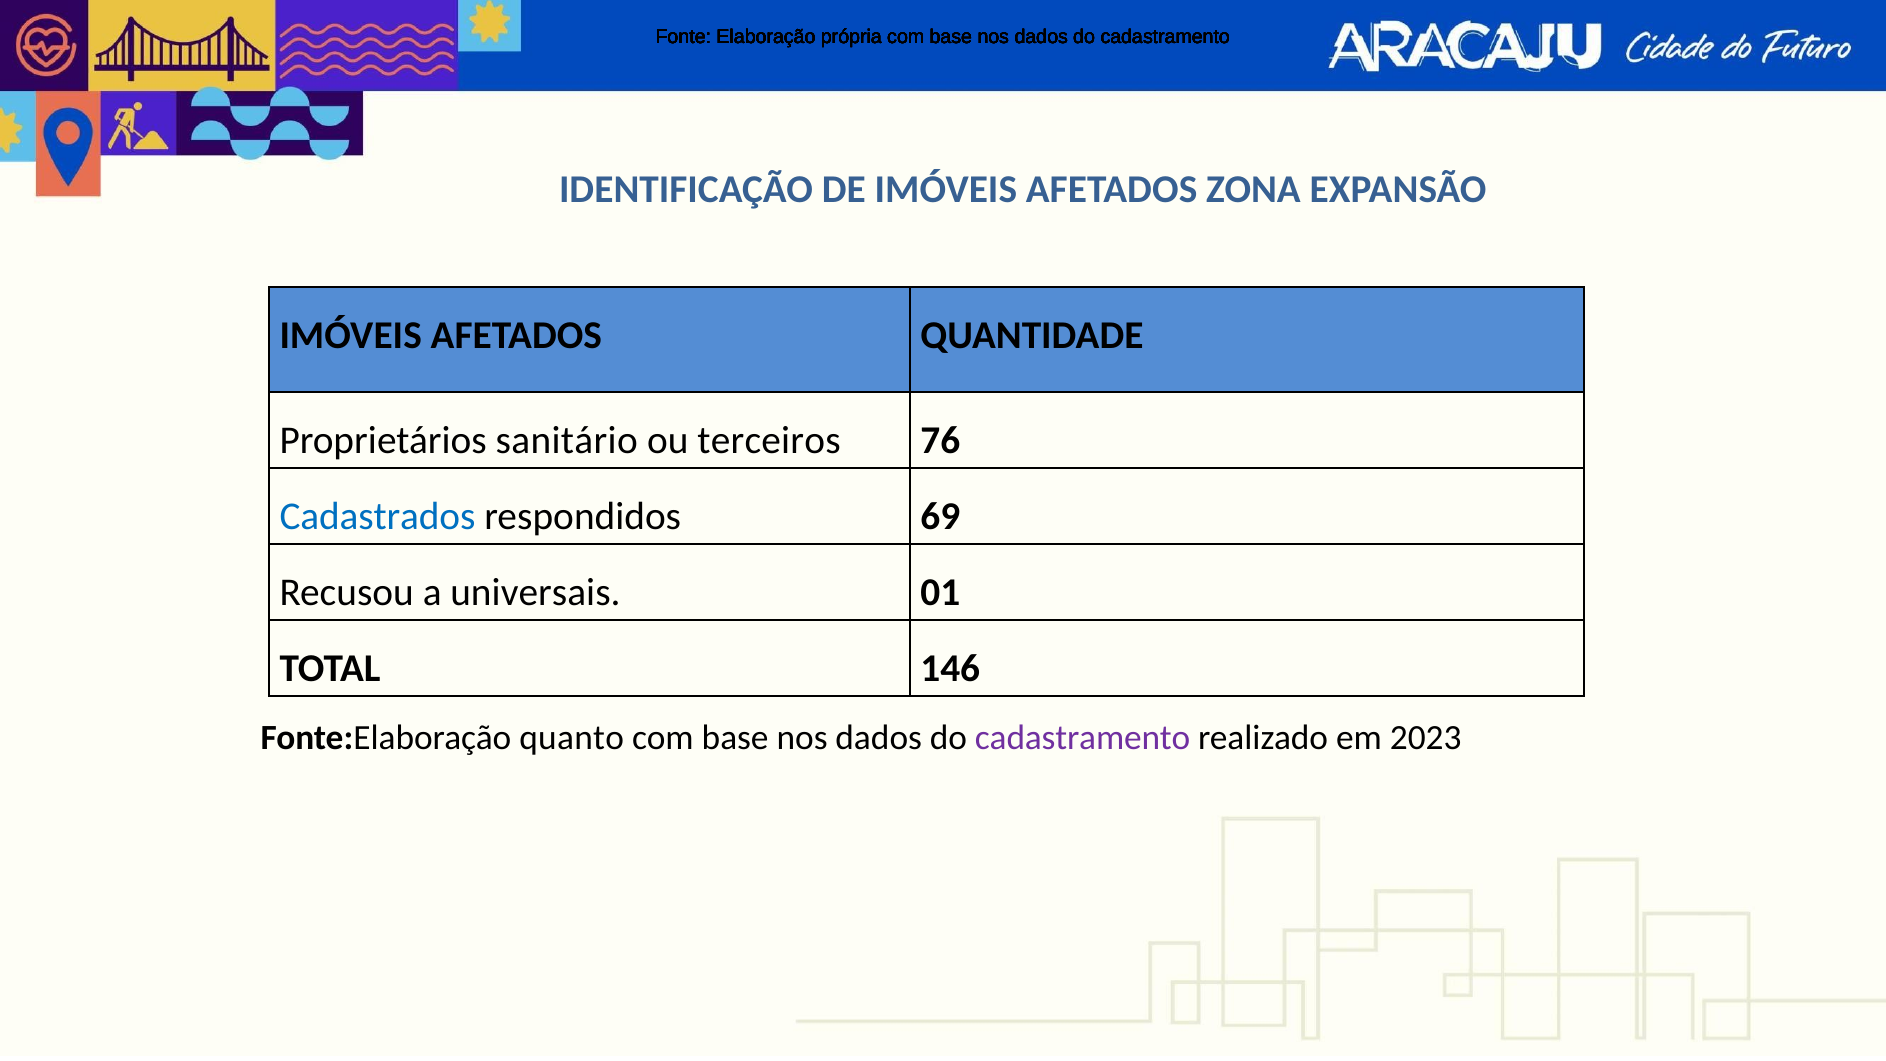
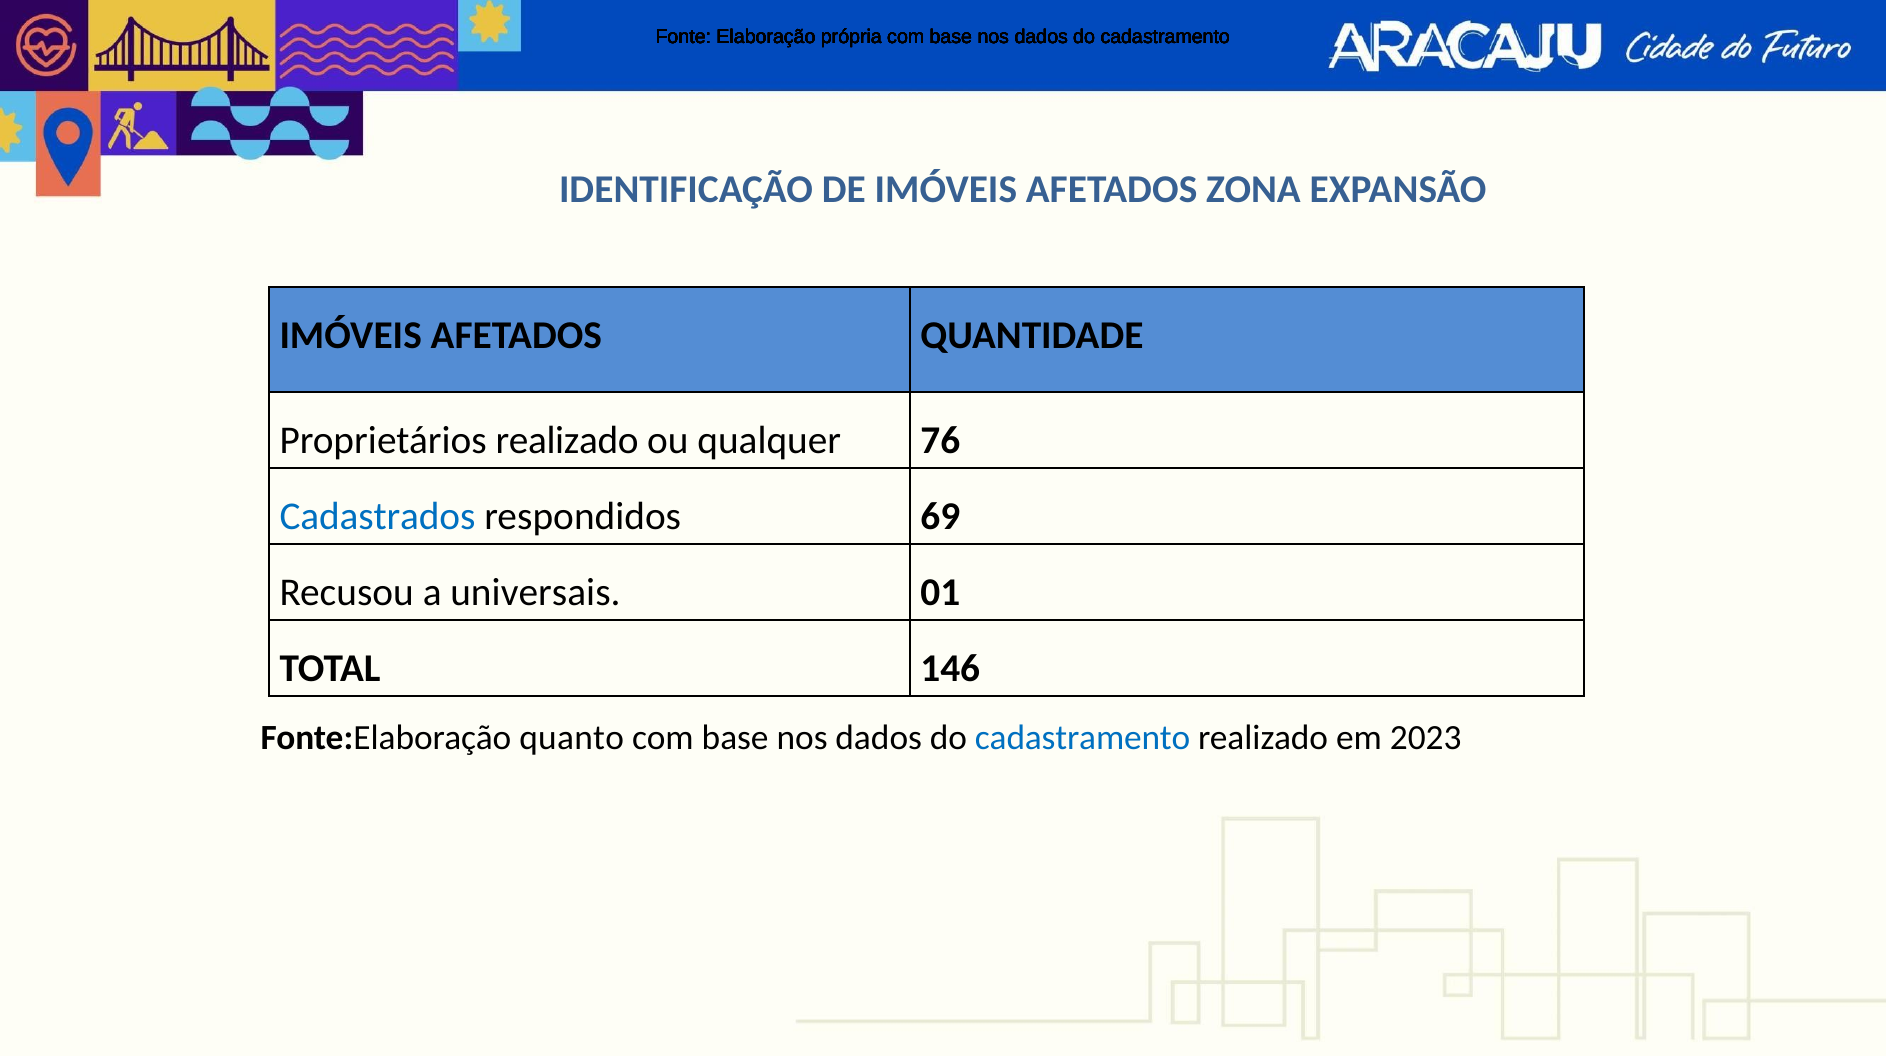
Proprietários sanitário: sanitário -> realizado
terceiros: terceiros -> qualquer
cadastramento at (1083, 738) colour: purple -> blue
